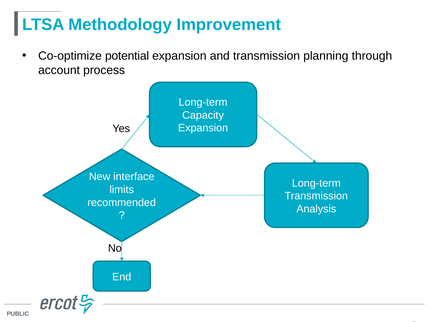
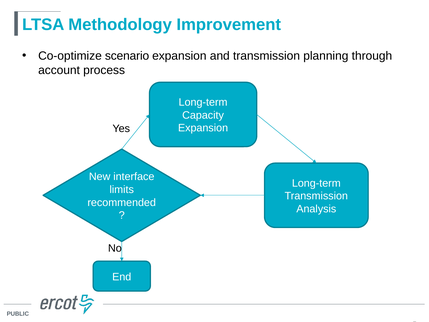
potential: potential -> scenario
